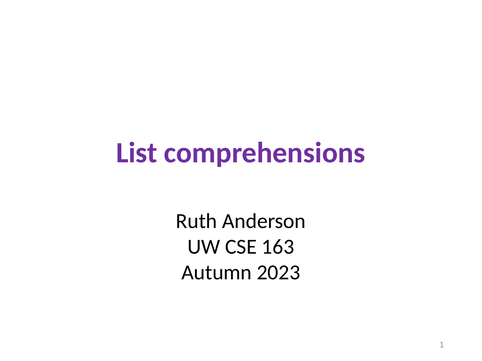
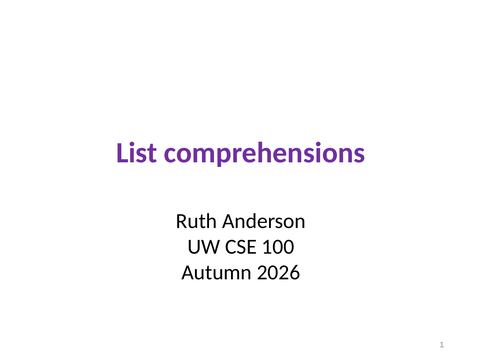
163: 163 -> 100
2023: 2023 -> 2026
